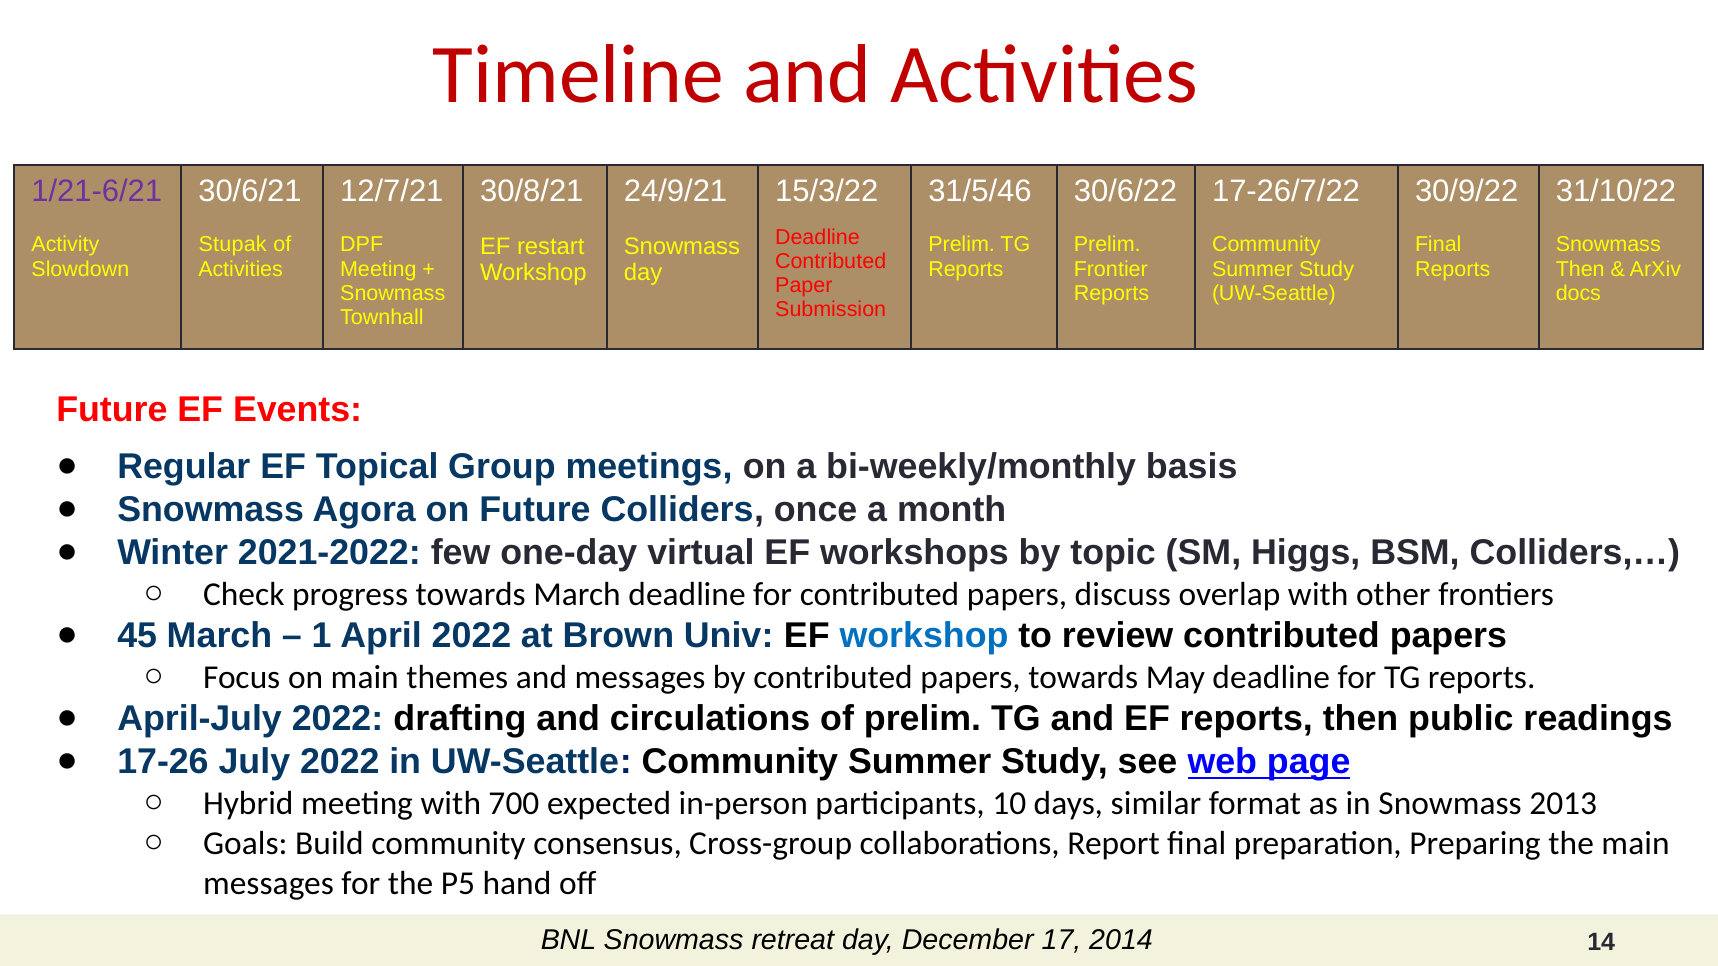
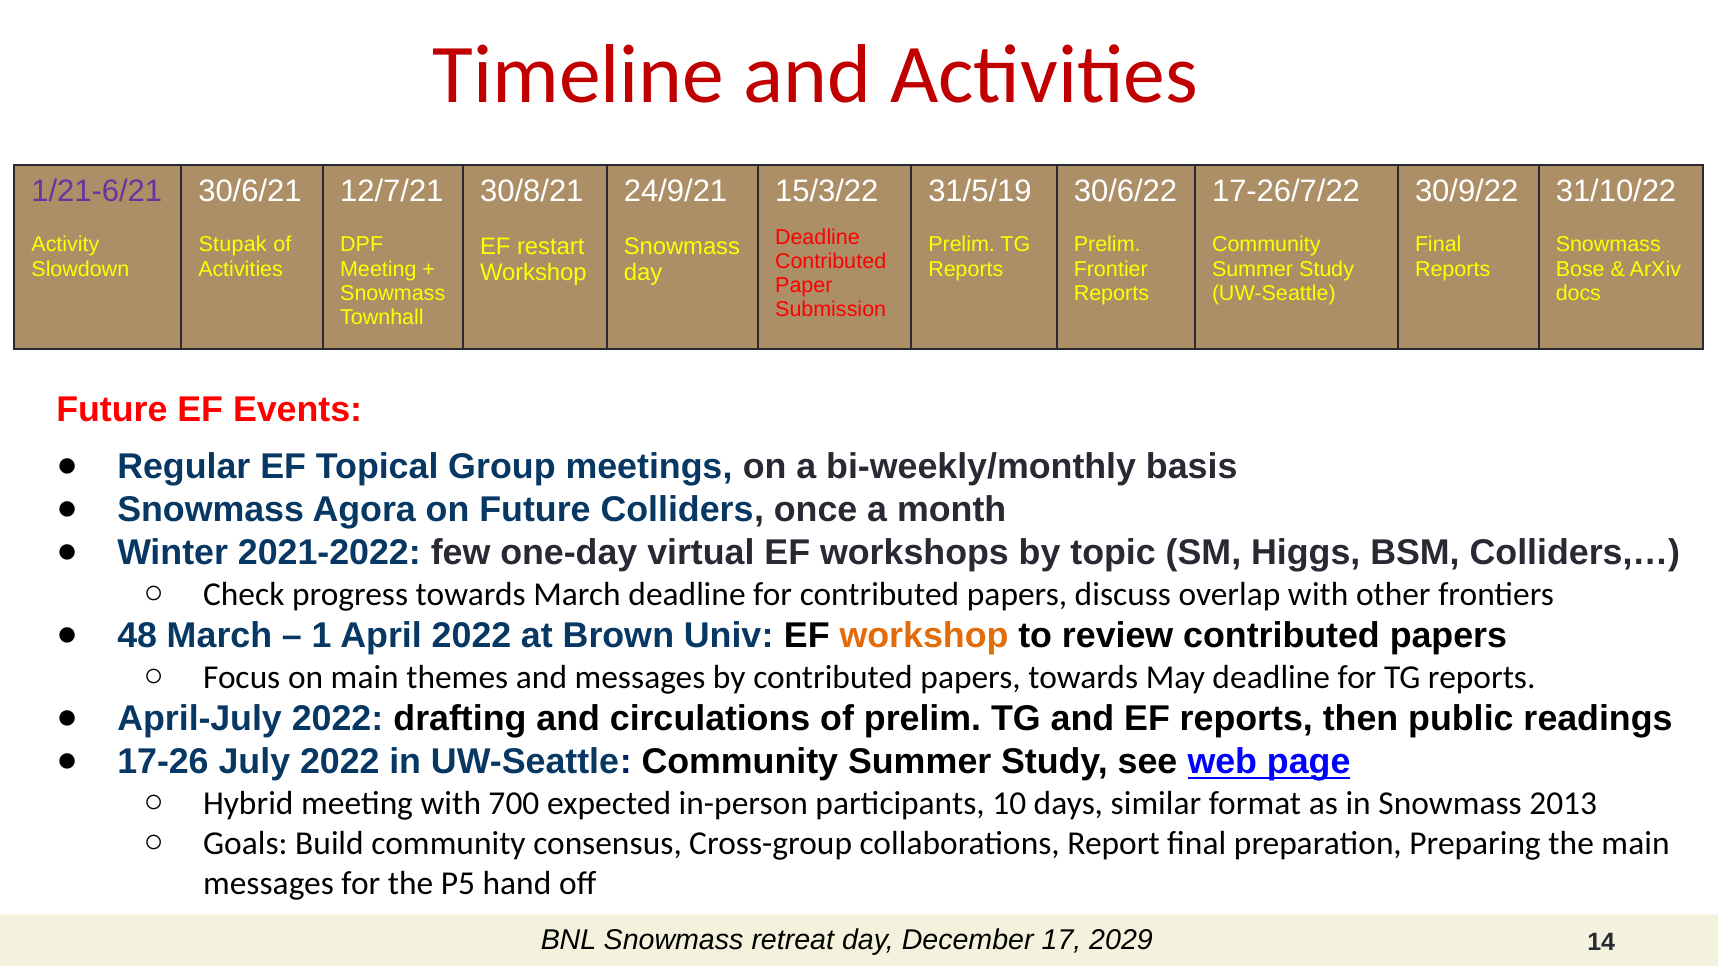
31/5/46: 31/5/46 -> 31/5/19
Then at (1580, 269): Then -> Bose
45: 45 -> 48
workshop at (924, 636) colour: blue -> orange
2014: 2014 -> 2029
